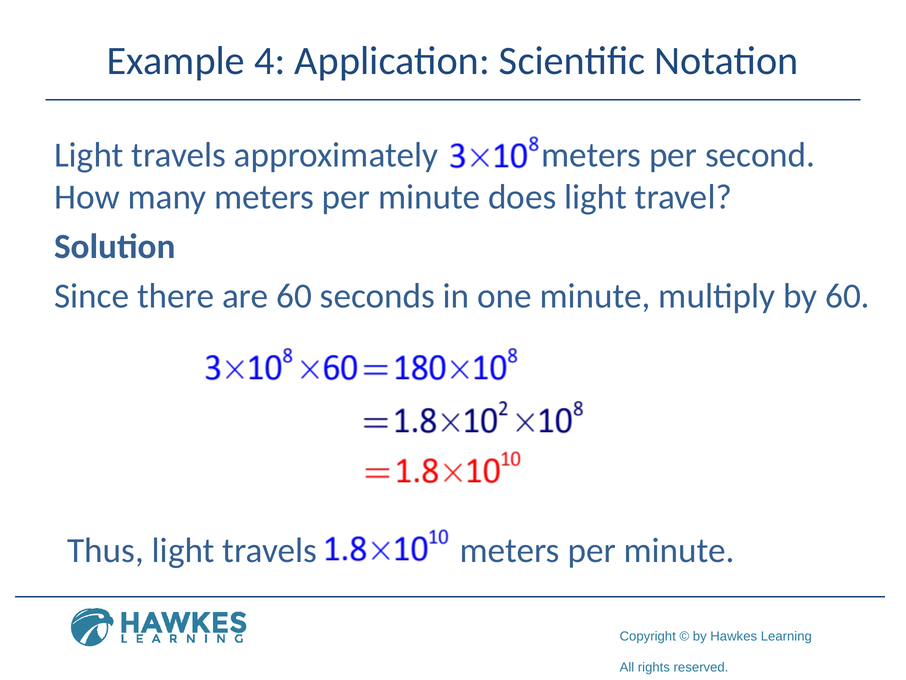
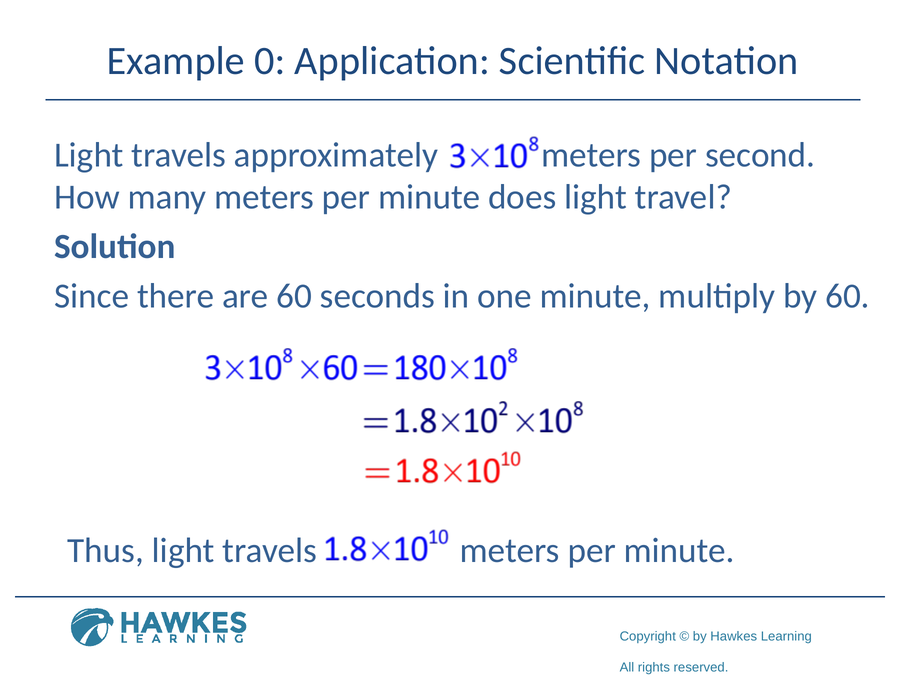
4: 4 -> 0
